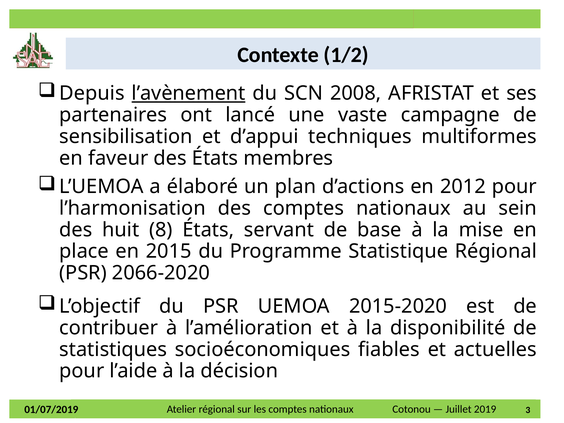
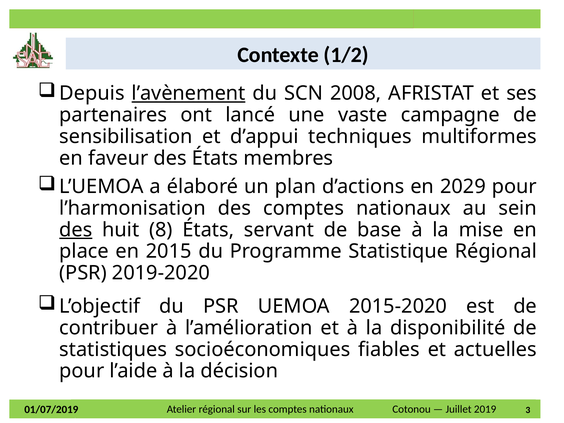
2012: 2012 -> 2029
des at (76, 230) underline: none -> present
2066-2020: 2066-2020 -> 2019-2020
